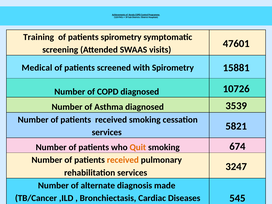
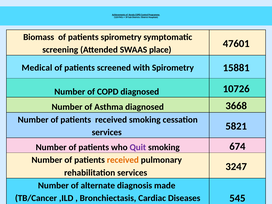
Training: Training -> Biomass
visits: visits -> place
3539: 3539 -> 3668
Quit colour: orange -> purple
